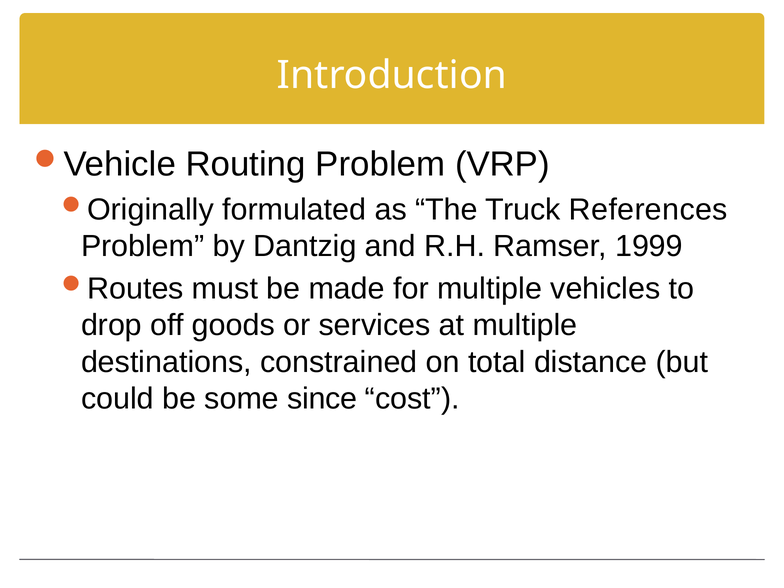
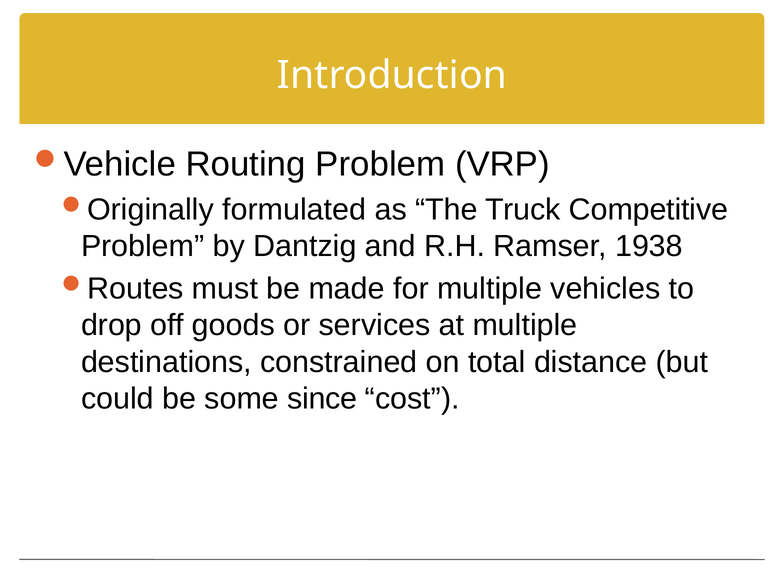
References: References -> Competitive
1999: 1999 -> 1938
